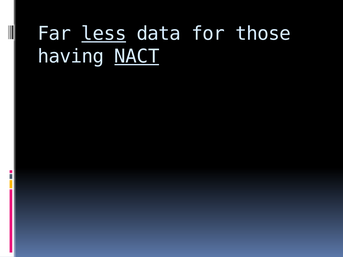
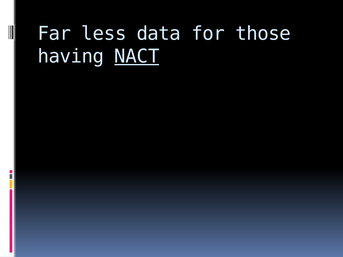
less underline: present -> none
